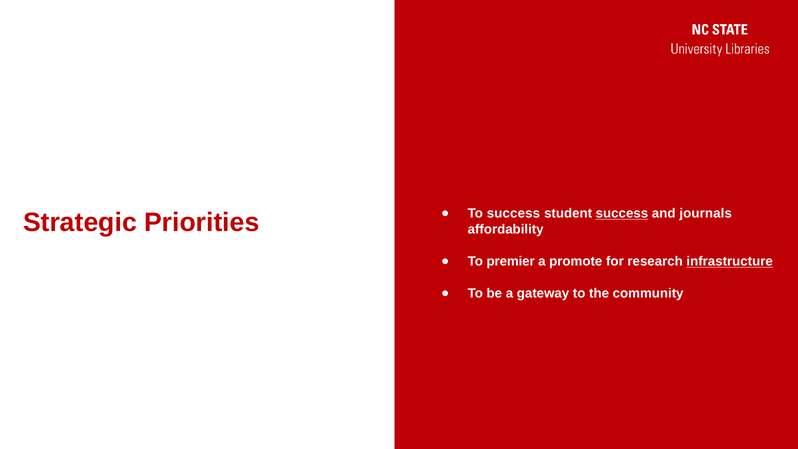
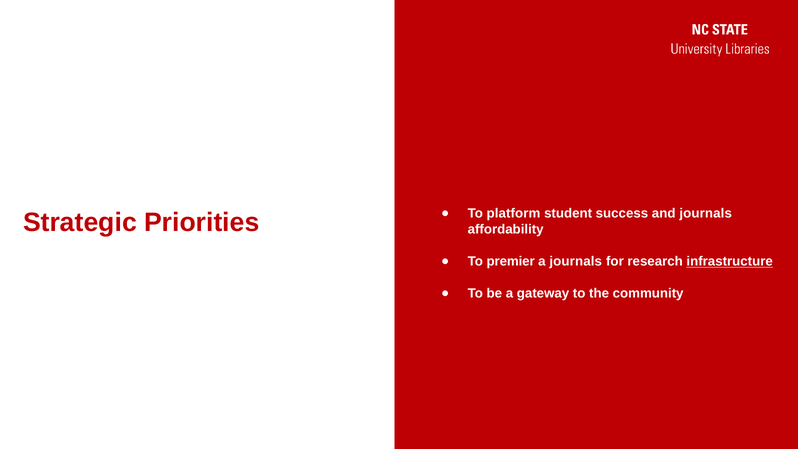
To success: success -> platform
success at (622, 214) underline: present -> none
a promote: promote -> journals
